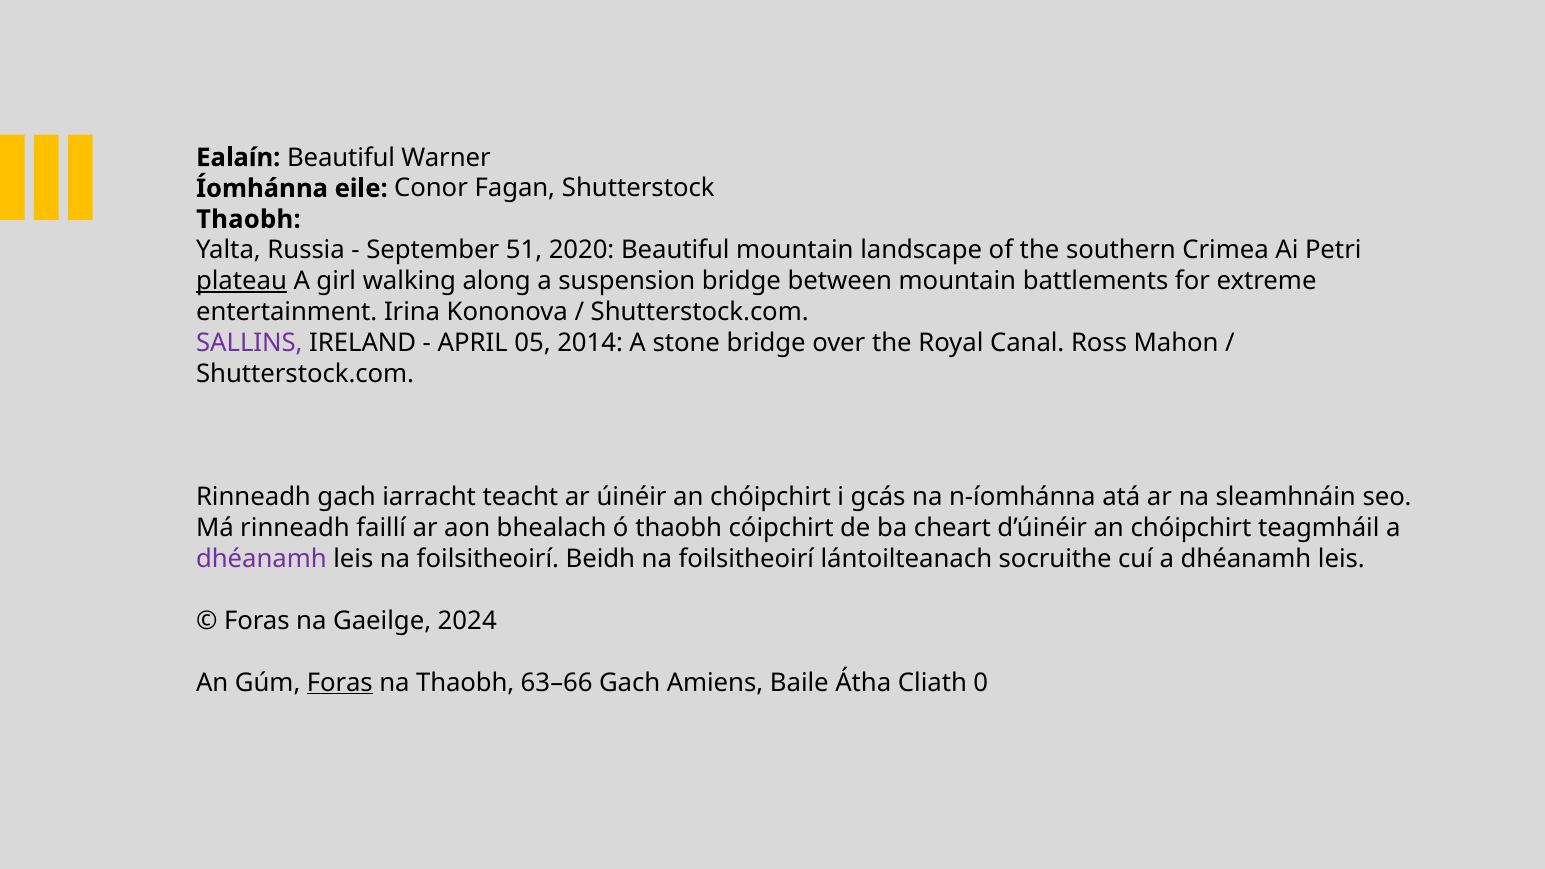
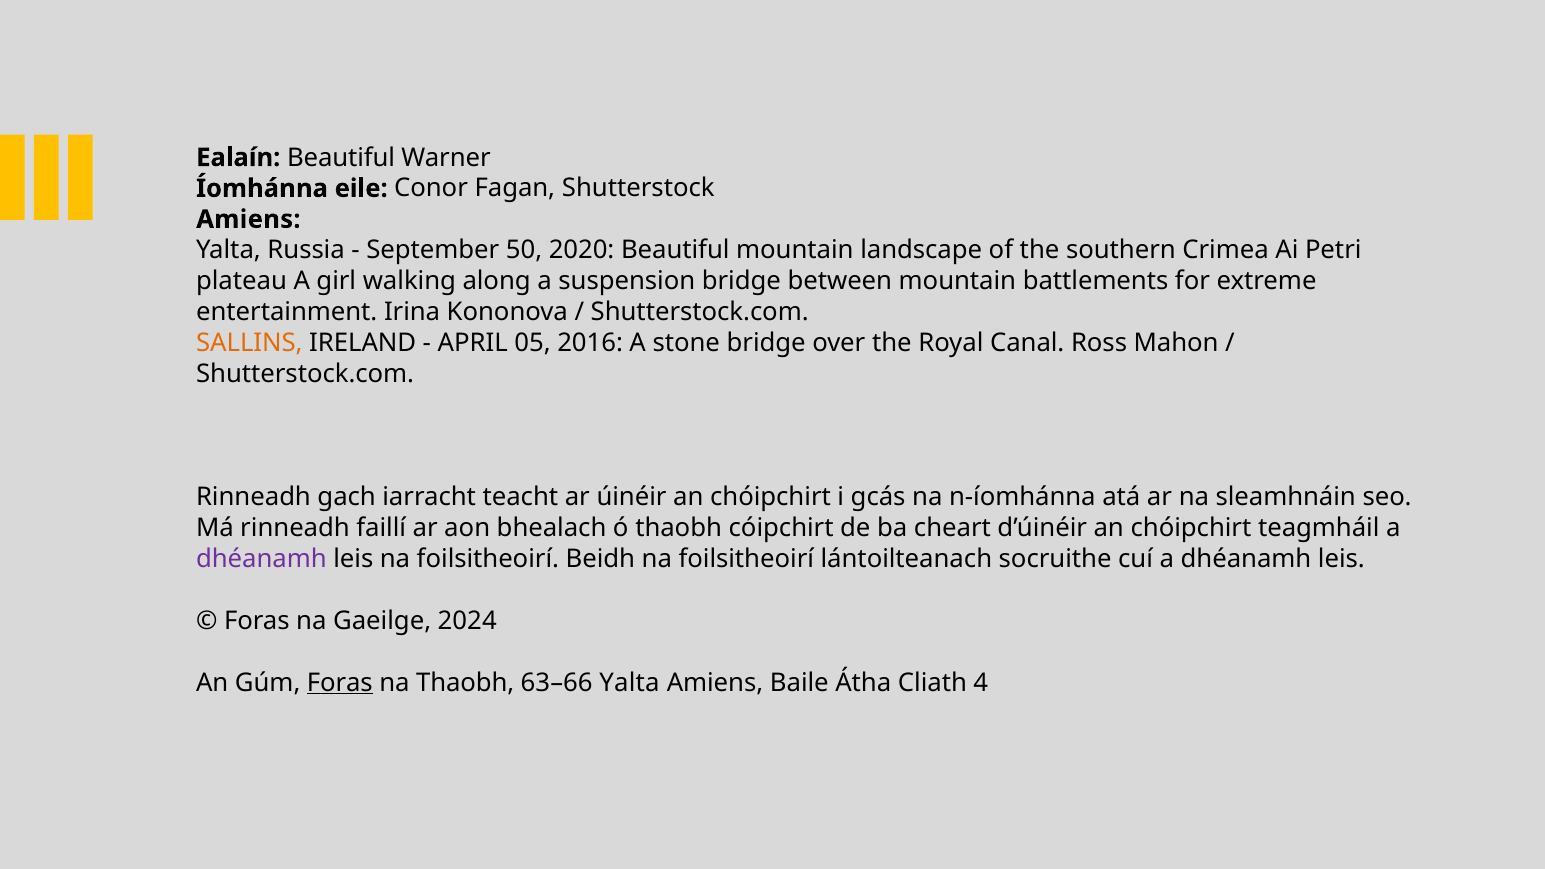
Thaobh at (248, 219): Thaobh -> Amiens
51: 51 -> 50
plateau underline: present -> none
SALLINS colour: purple -> orange
2014: 2014 -> 2016
63–66 Gach: Gach -> Yalta
0: 0 -> 4
